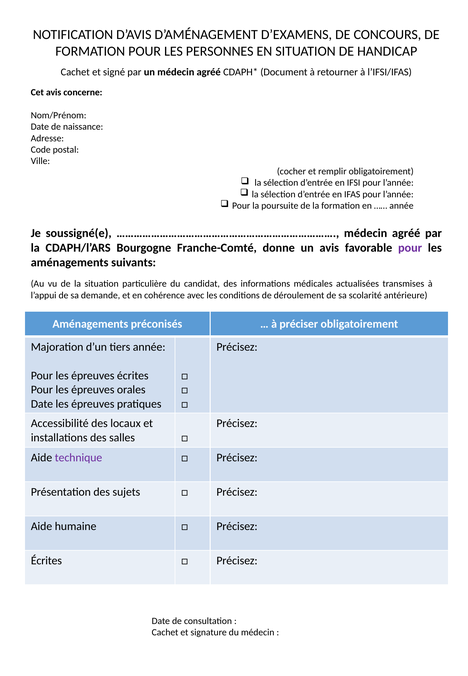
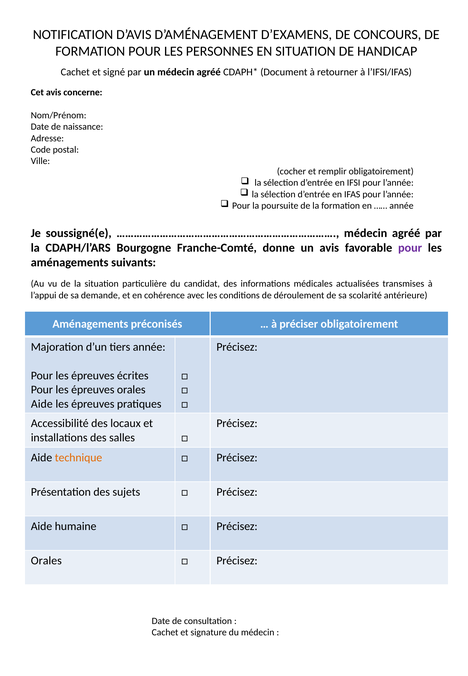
Date at (42, 404): Date -> Aide
technique colour: purple -> orange
Écrites at (46, 561): Écrites -> Orales
